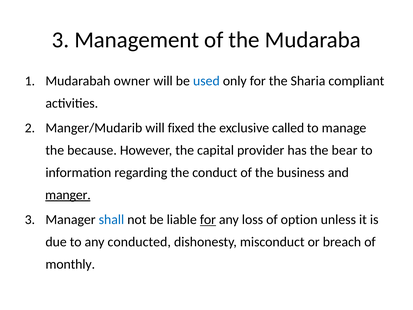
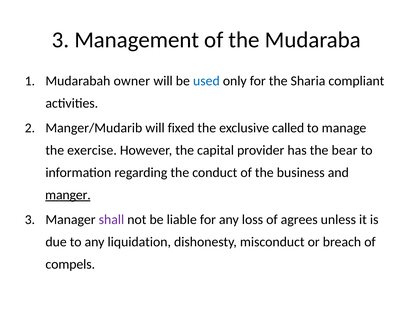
because: because -> exercise
shall colour: blue -> purple
for at (208, 220) underline: present -> none
option: option -> agrees
conducted: conducted -> liquidation
monthly: monthly -> compels
